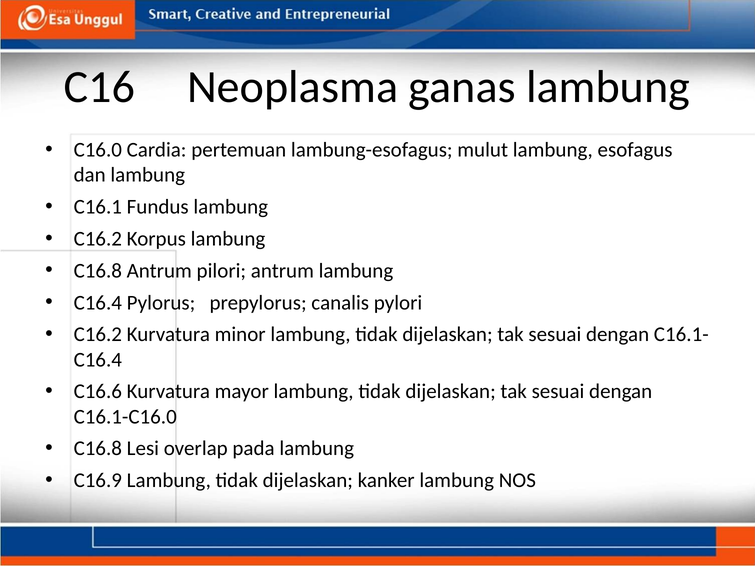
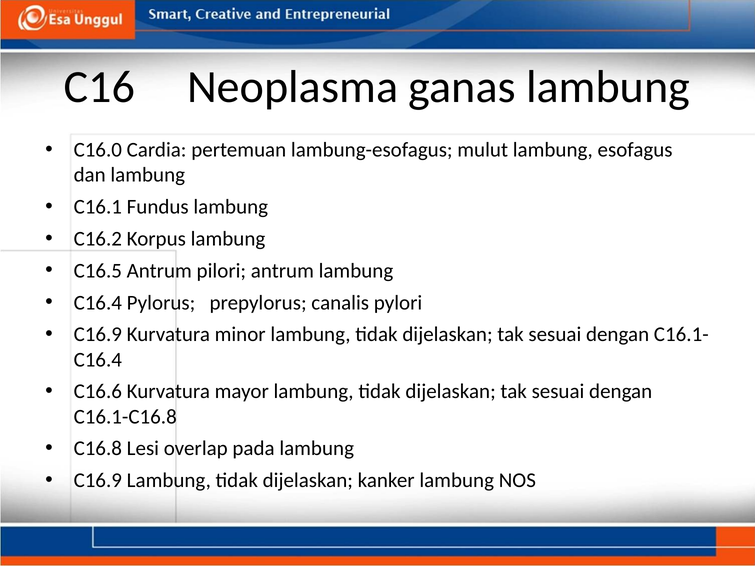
C16.8 at (98, 271): C16.8 -> C16.5
C16.2 at (98, 335): C16.2 -> C16.9
C16.1-C16.0: C16.1-C16.0 -> C16.1-C16.8
